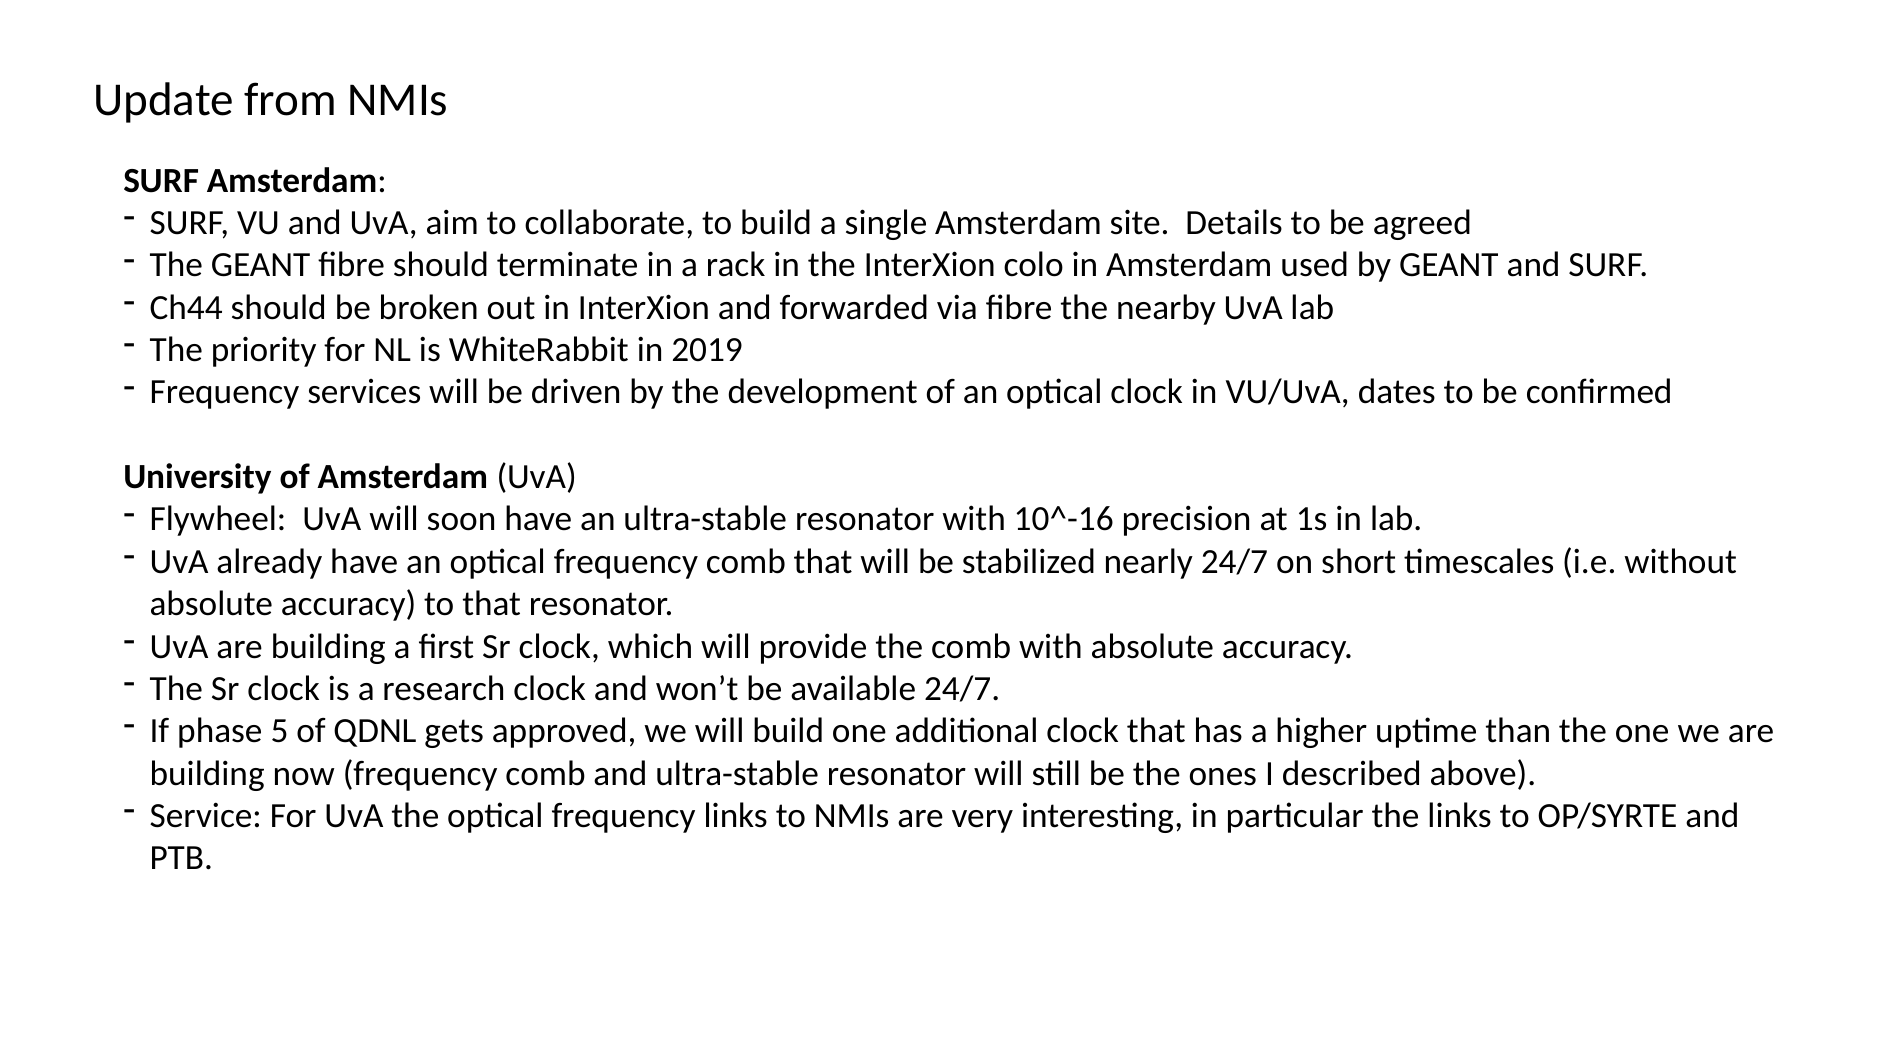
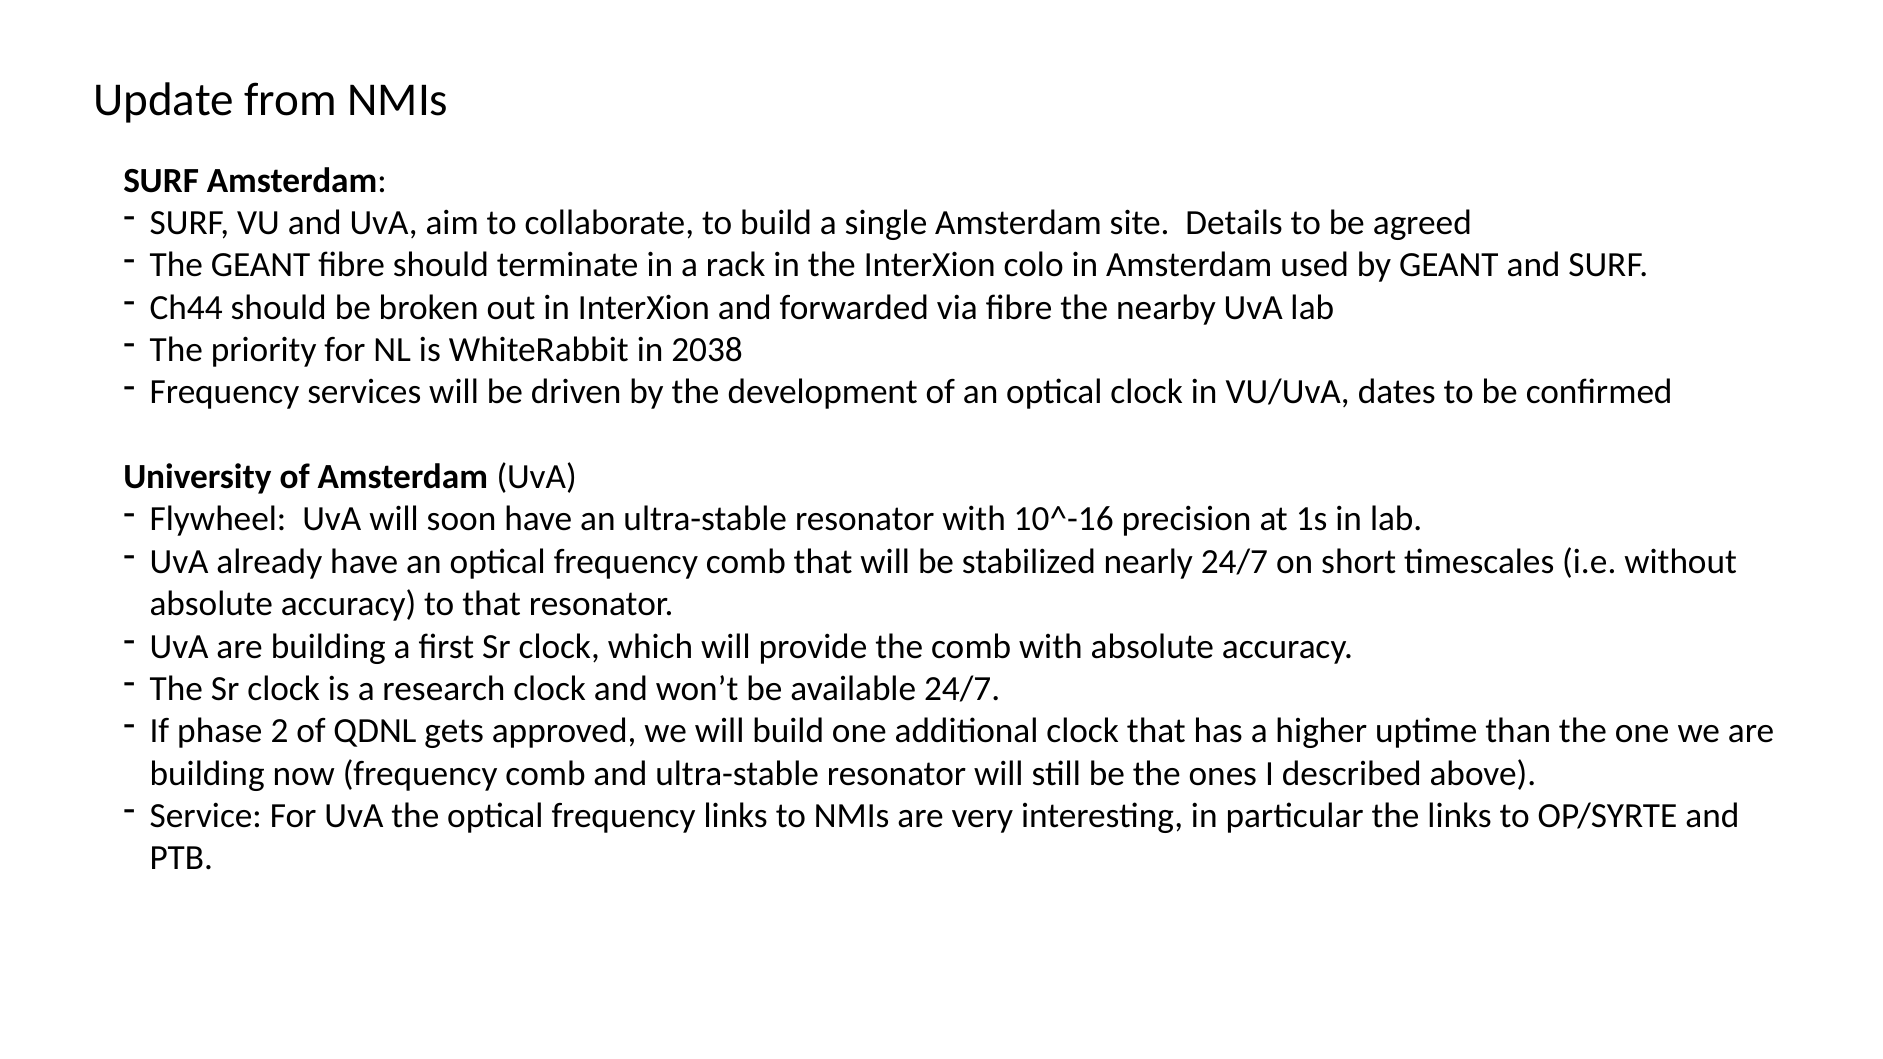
2019: 2019 -> 2038
5: 5 -> 2
